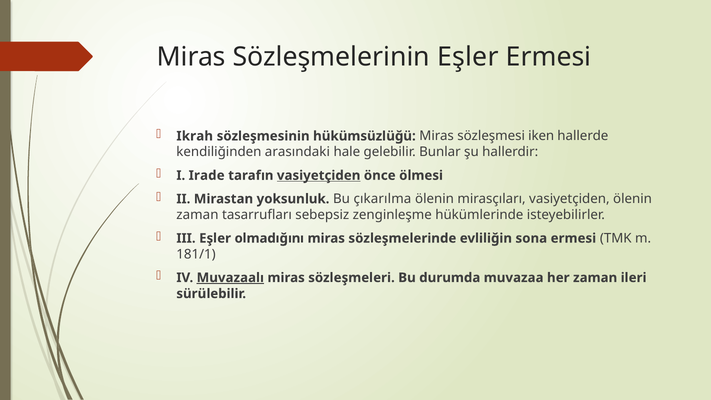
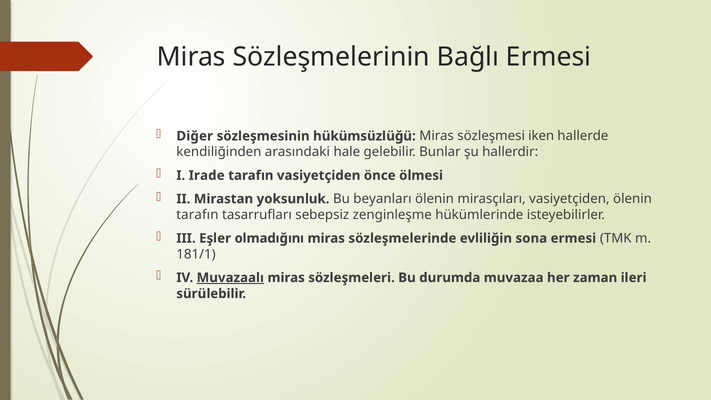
Sözleşmelerinin Eşler: Eşler -> Bağlı
Ikrah: Ikrah -> Diğer
vasiyetçiden at (319, 175) underline: present -> none
çıkarılma: çıkarılma -> beyanları
zaman at (197, 215): zaman -> tarafın
